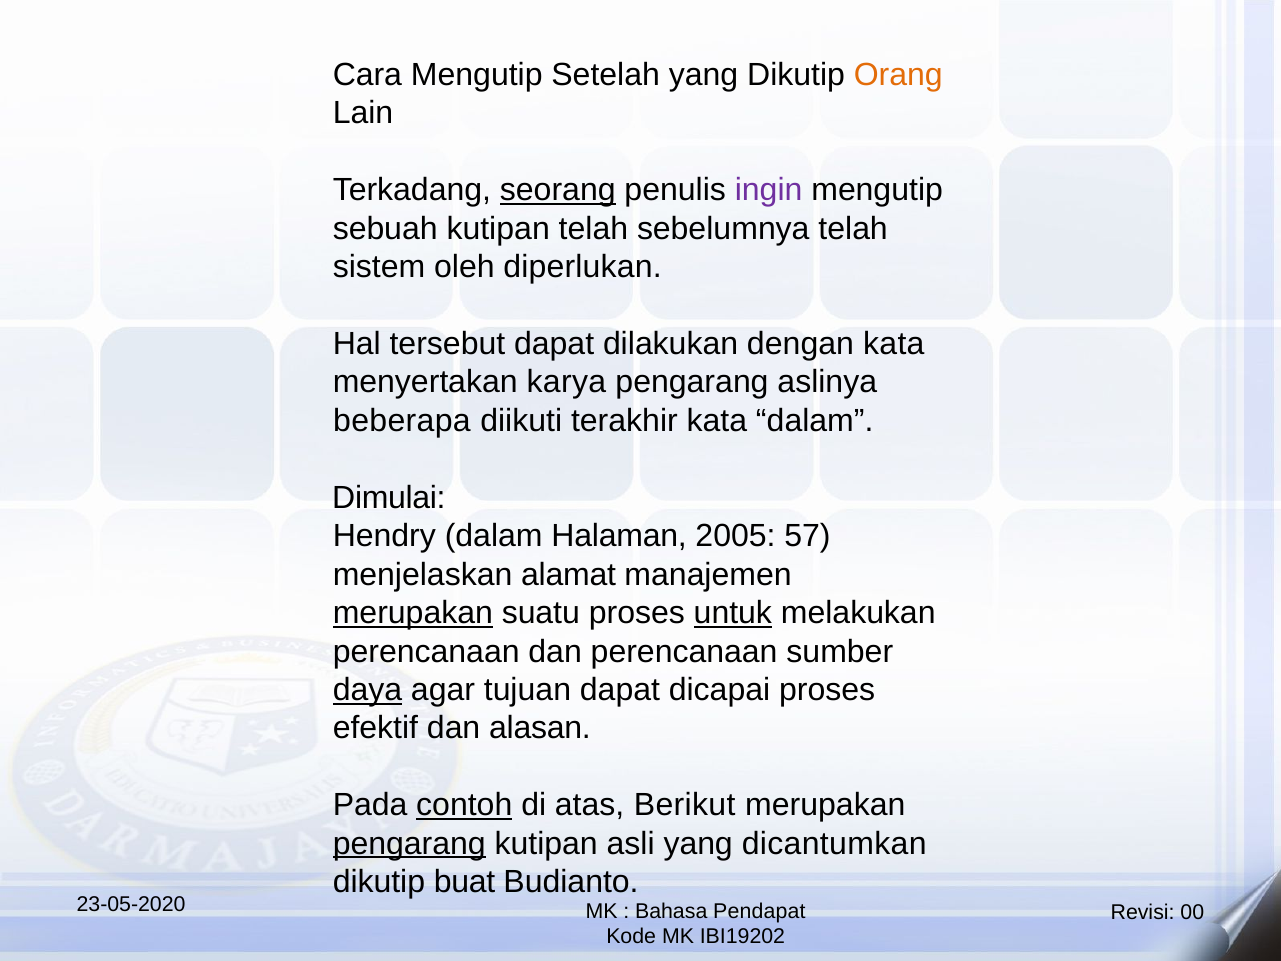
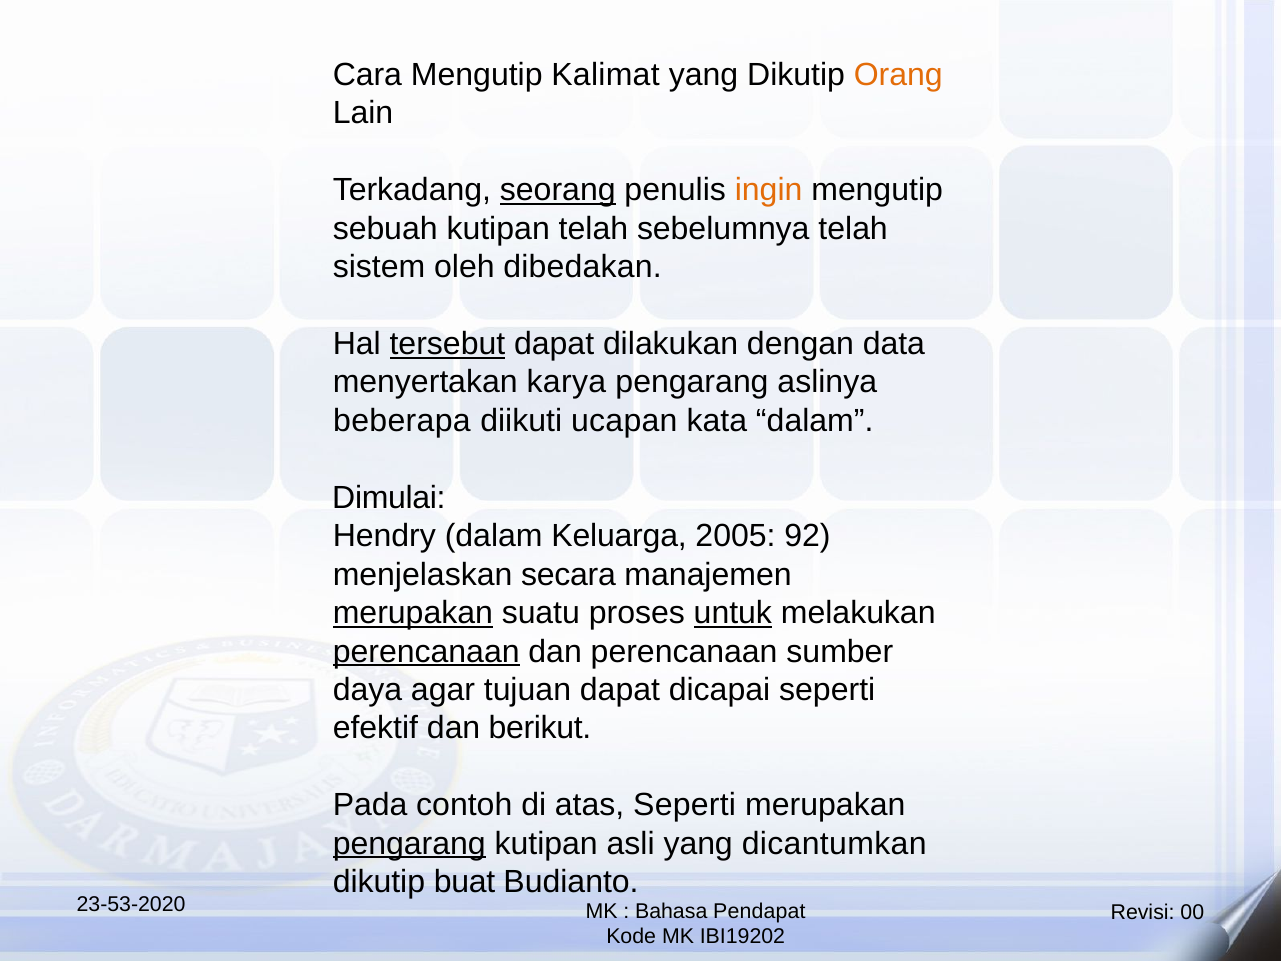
Setelah: Setelah -> Kalimat
ingin colour: purple -> orange
diperlukan: diperlukan -> dibedakan
tersebut underline: none -> present
dengan kata: kata -> data
terakhir: terakhir -> ucapan
Halaman: Halaman -> Keluarga
57: 57 -> 92
alamat: alamat -> secara
perencanaan at (426, 651) underline: none -> present
daya underline: present -> none
dicapai proses: proses -> seperti
alasan: alasan -> berikut
contoh underline: present -> none
atas Berikut: Berikut -> Seperti
23-05-2020: 23-05-2020 -> 23-53-2020
